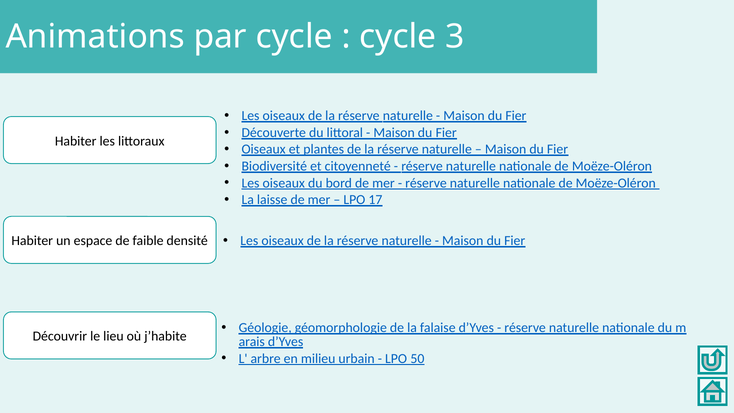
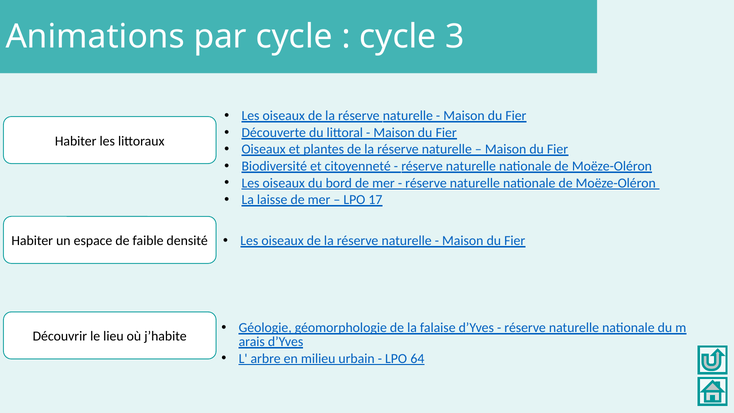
50: 50 -> 64
